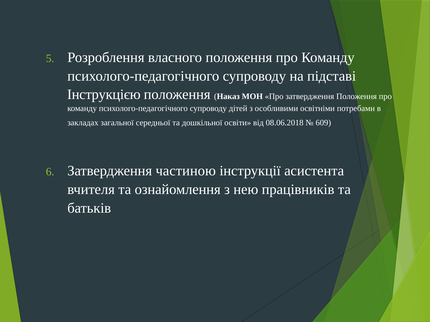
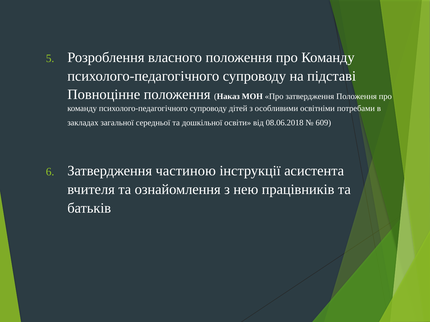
Інструкцією: Інструкцією -> Повноцінне
